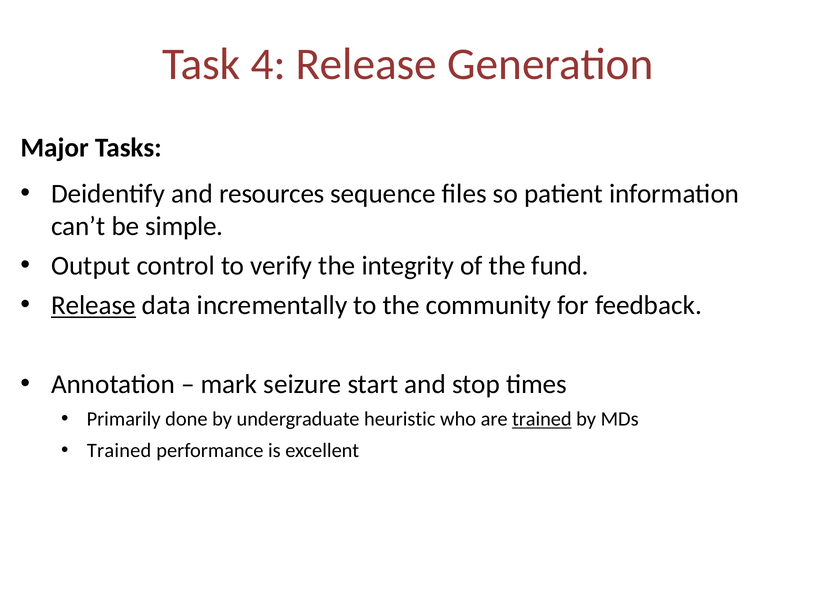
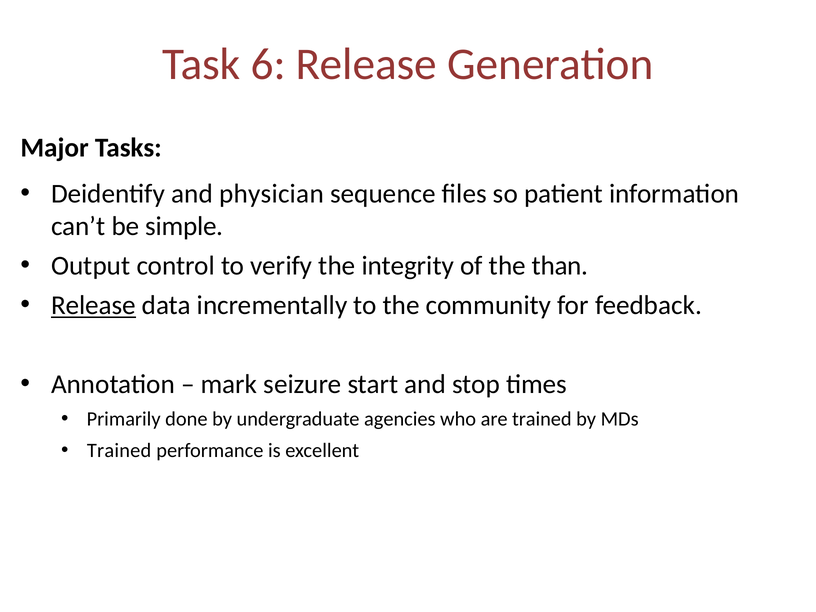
4: 4 -> 6
resources: resources -> physician
fund: fund -> than
heuristic: heuristic -> agencies
trained at (542, 419) underline: present -> none
